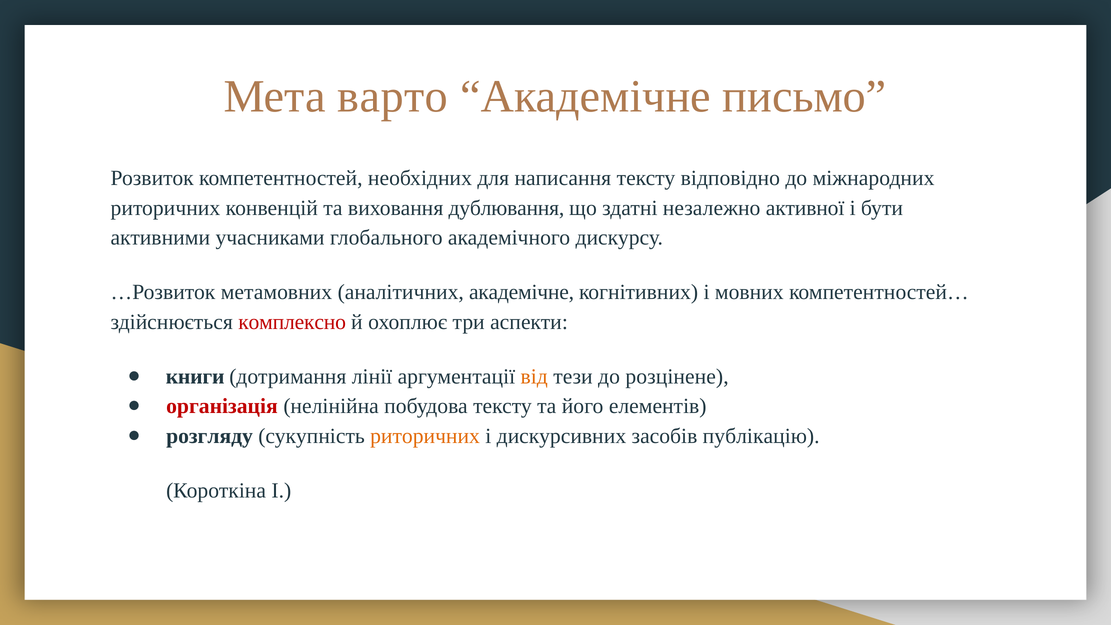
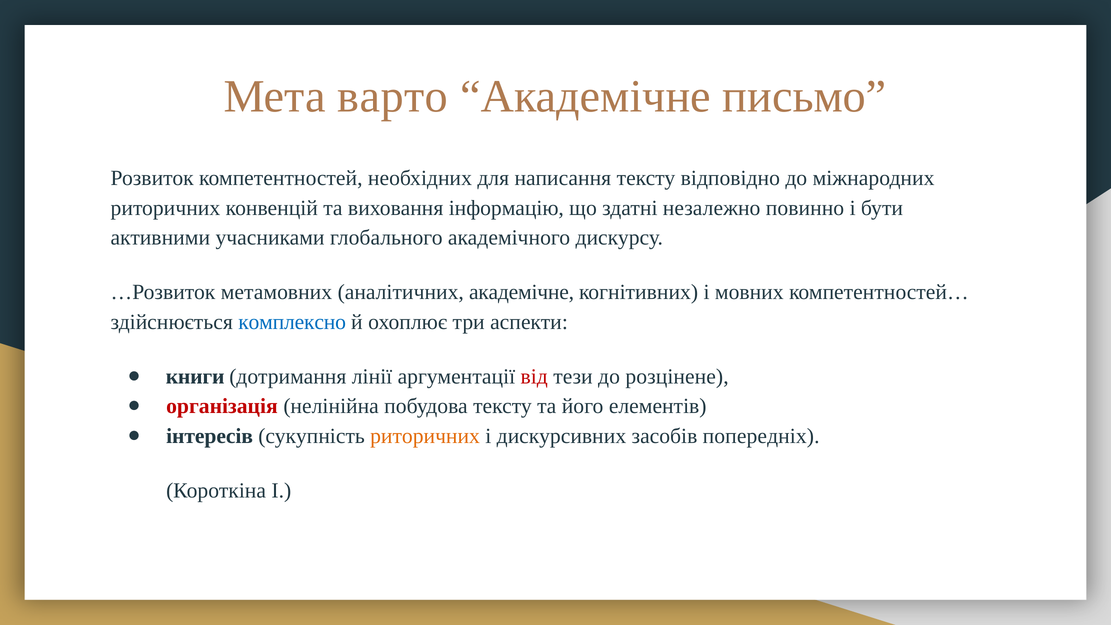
дублювання: дублювання -> інформацію
активної: активної -> повинно
комплексно colour: red -> blue
від colour: orange -> red
розгляду: розгляду -> інтересів
публікацію: публікацію -> попередніх
